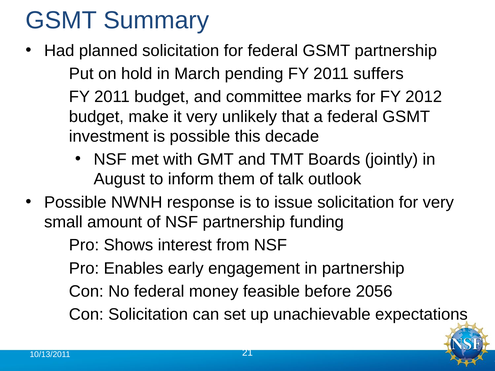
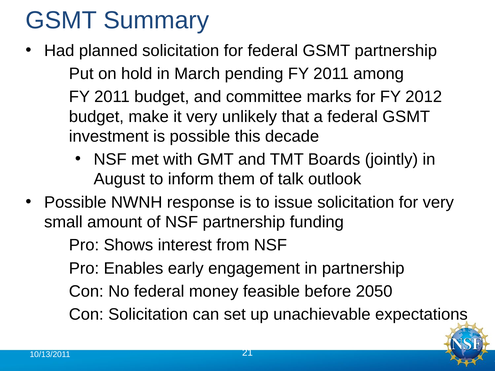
suffers: suffers -> among
2056: 2056 -> 2050
